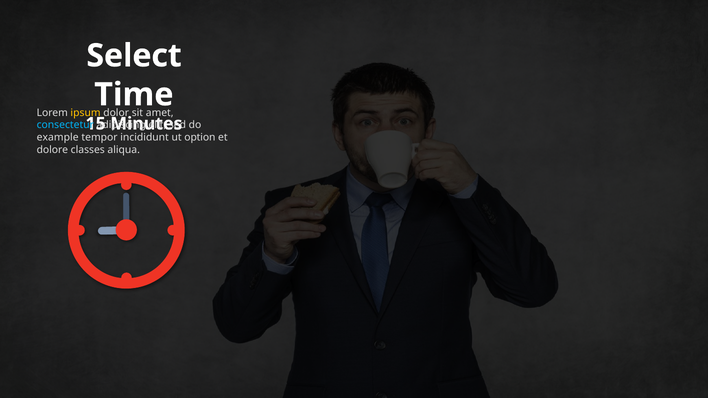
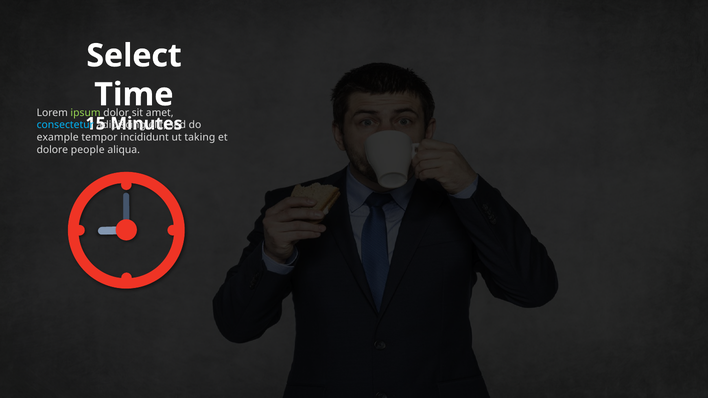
ipsum colour: yellow -> light green
option: option -> taking
classes: classes -> people
